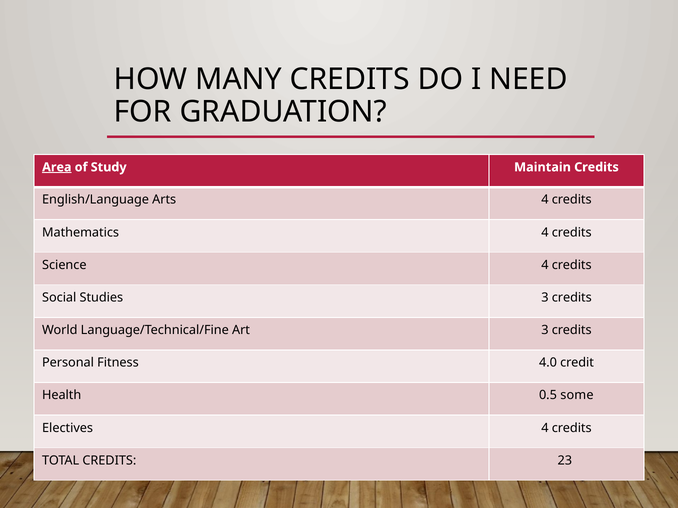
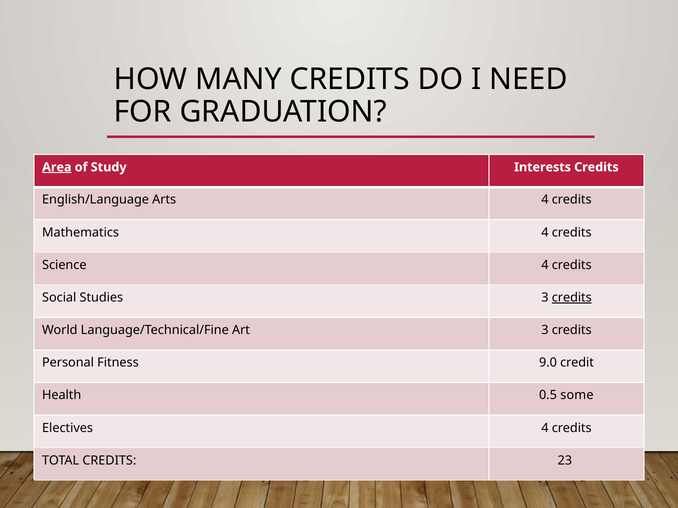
Maintain: Maintain -> Interests
credits at (572, 298) underline: none -> present
4.0: 4.0 -> 9.0
